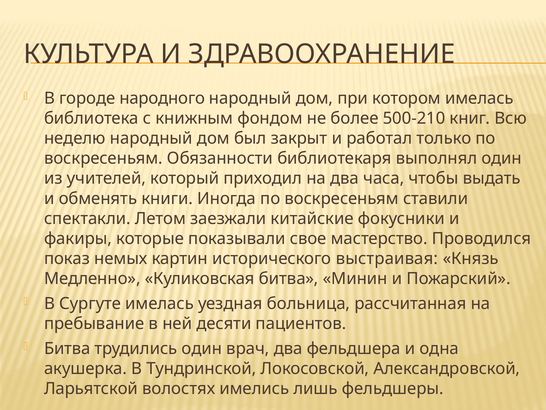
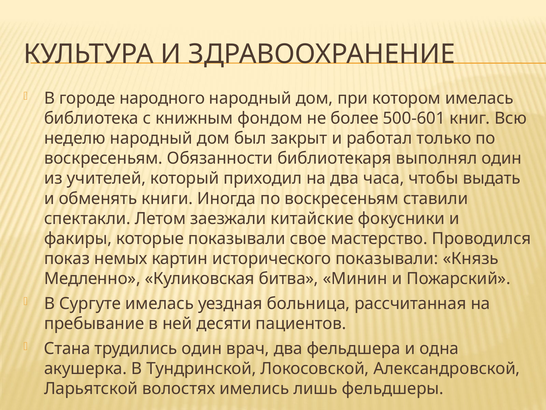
500-210: 500-210 -> 500-601
исторического выстраивая: выстраивая -> показывали
Битва at (67, 348): Битва -> Стана
